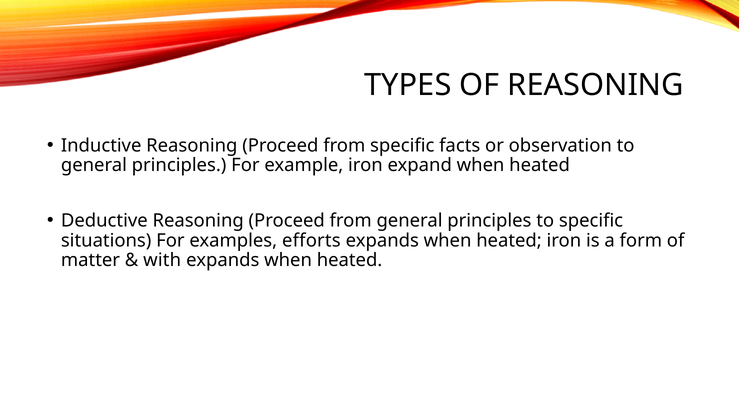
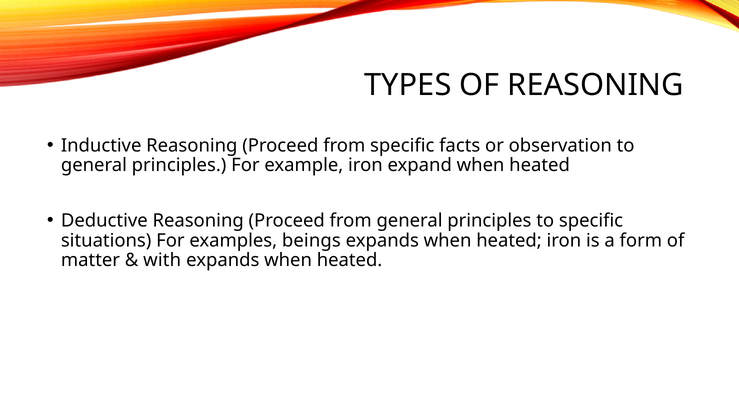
efforts: efforts -> beings
